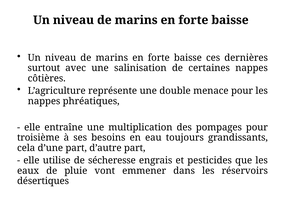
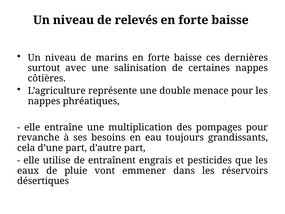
marins at (136, 20): marins -> relevés
troisième: troisième -> revanche
sécheresse: sécheresse -> entraînent
